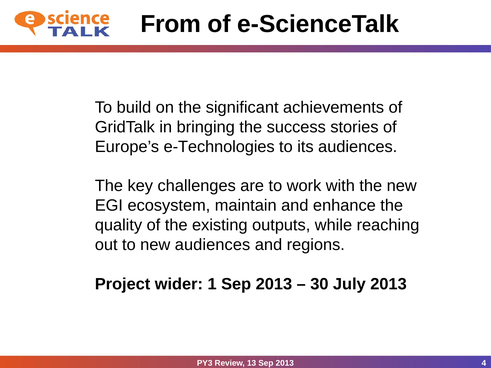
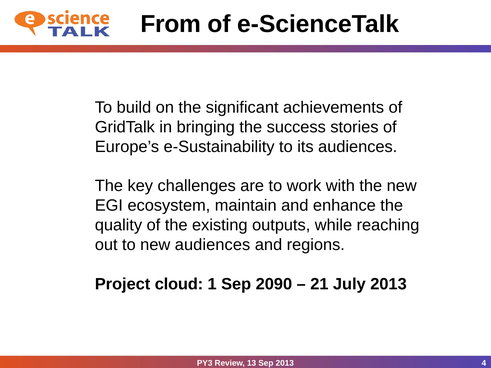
e-Technologies: e-Technologies -> e-Sustainability
wider: wider -> cloud
1 Sep 2013: 2013 -> 2090
30: 30 -> 21
